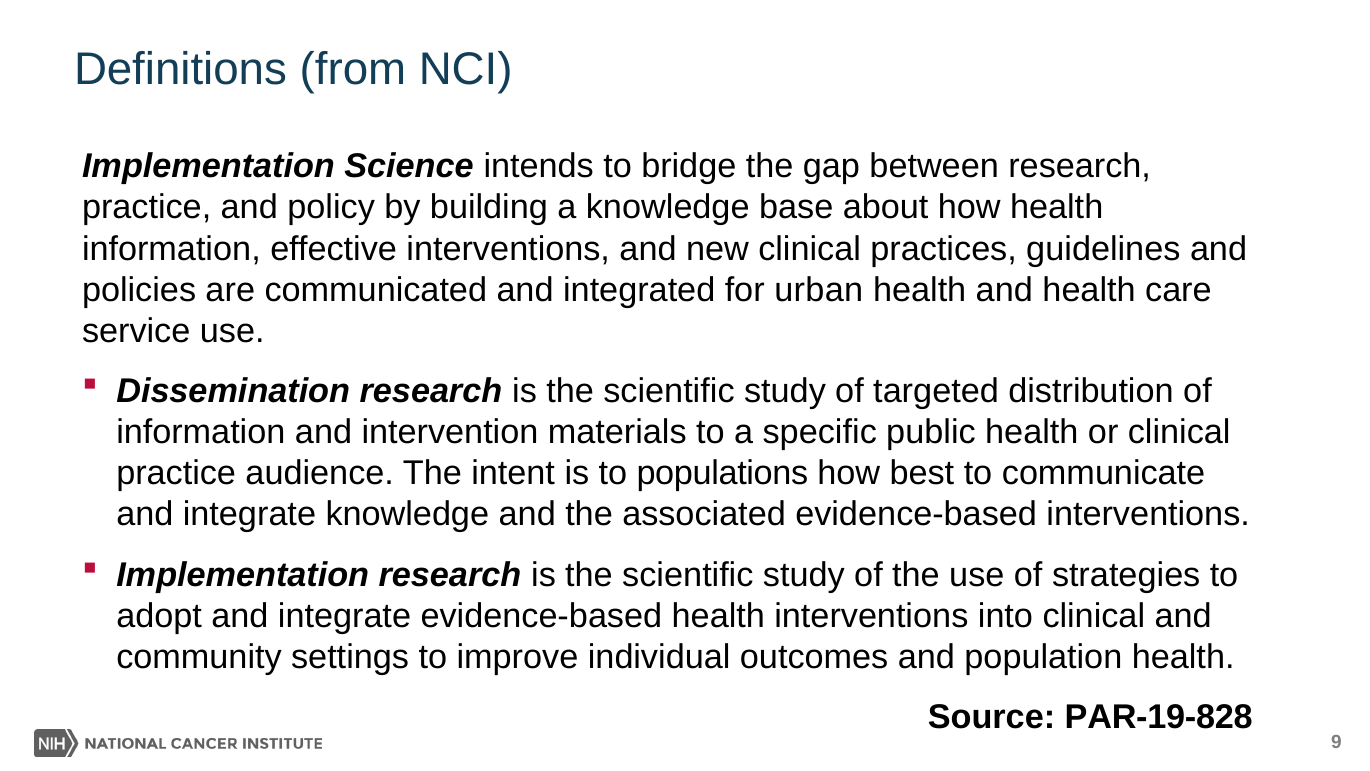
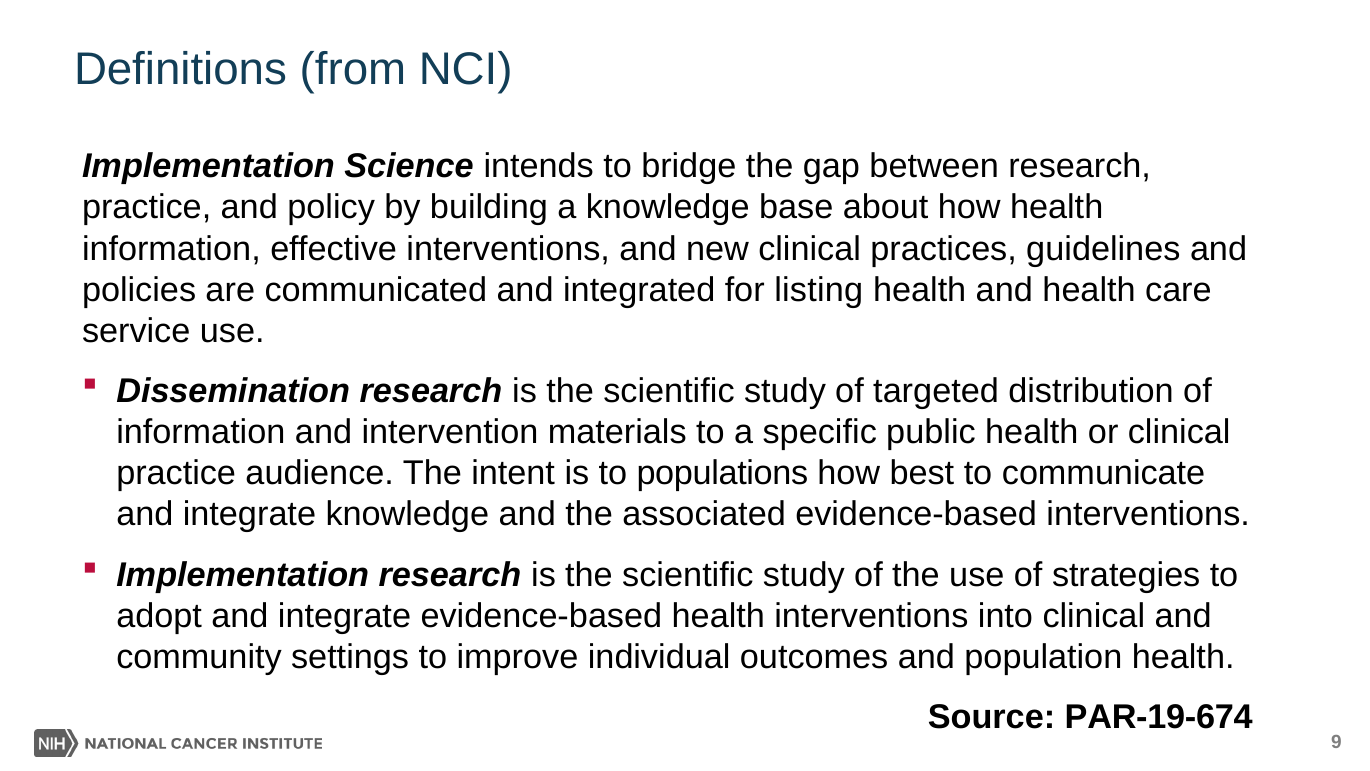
urban: urban -> listing
PAR-19-828: PAR-19-828 -> PAR-19-674
